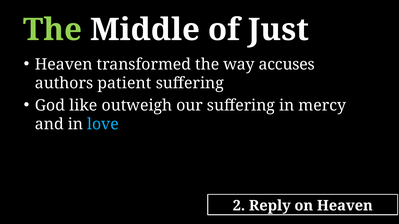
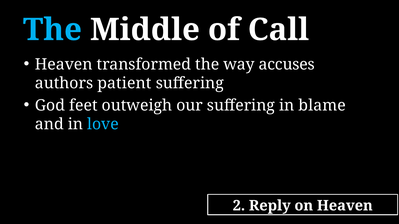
The at (52, 30) colour: light green -> light blue
Just: Just -> Call
like: like -> feet
mercy: mercy -> blame
